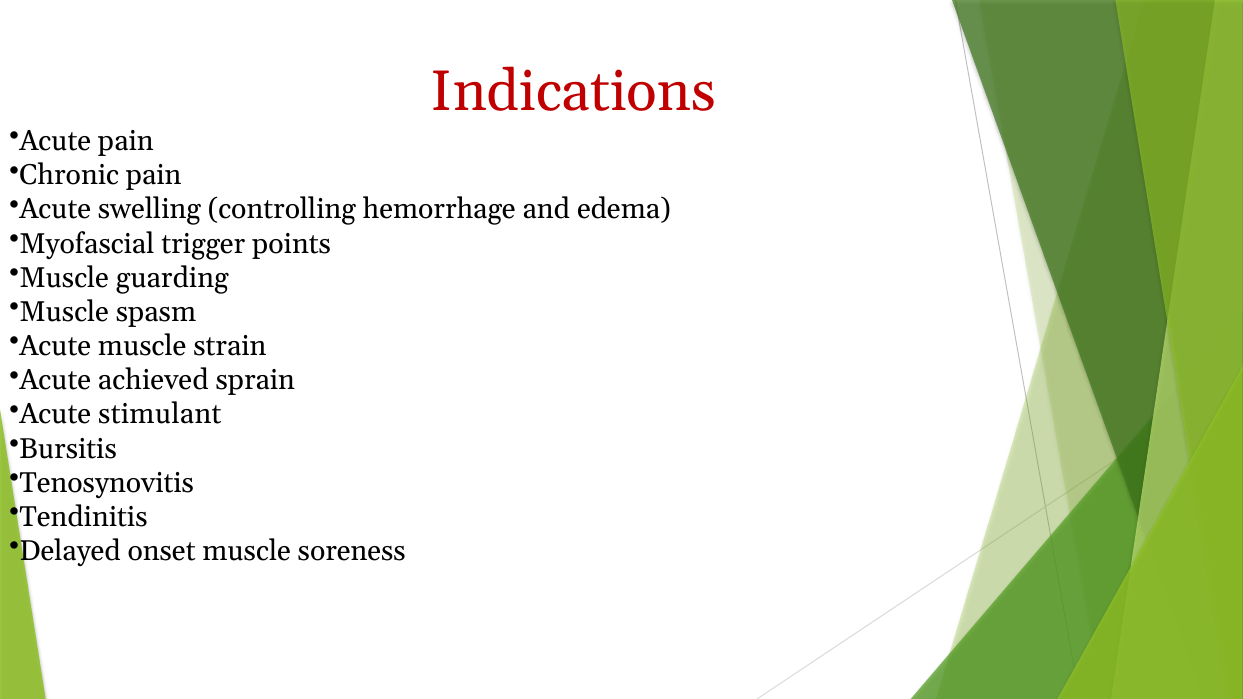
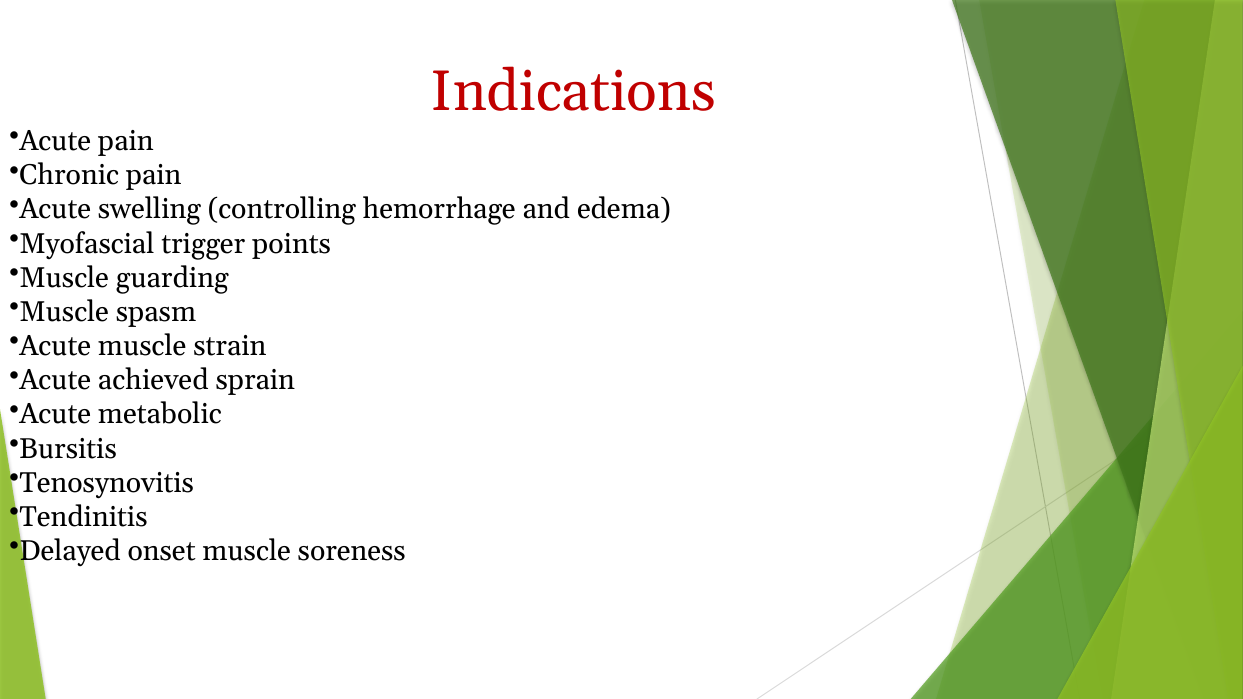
stimulant: stimulant -> metabolic
